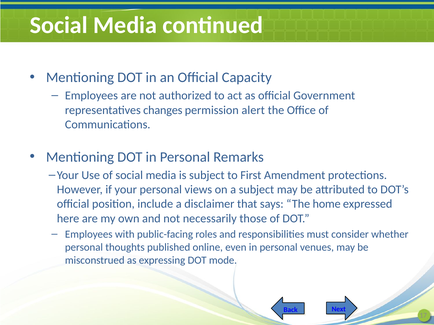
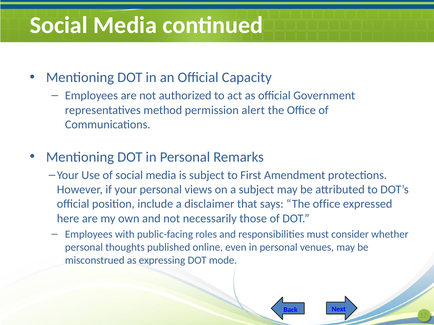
changes: changes -> method
says The home: home -> office
